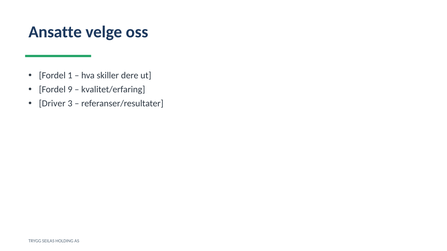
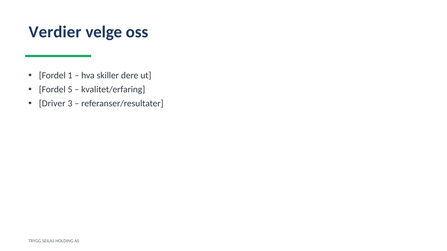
Ansatte: Ansatte -> Verdier
9: 9 -> 5
